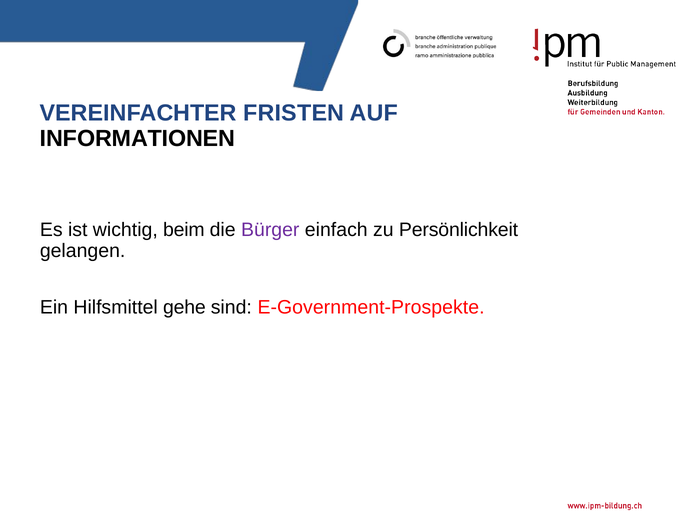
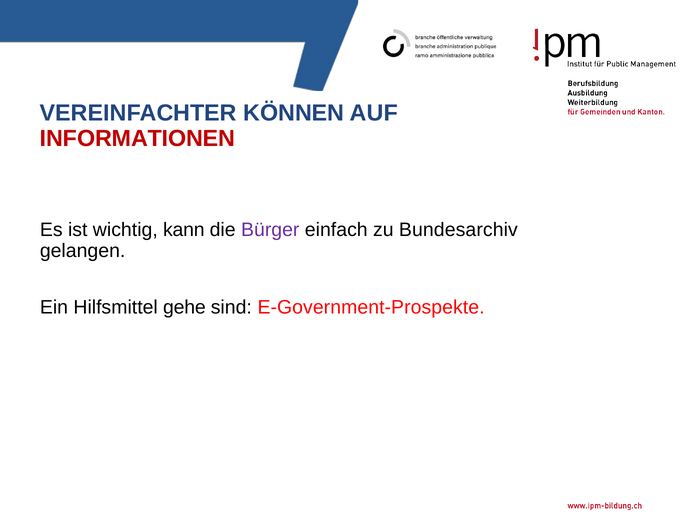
FRISTEN: FRISTEN -> KÖNNEN
INFORMATIONEN colour: black -> red
beim: beim -> kann
Persönlichkeit: Persönlichkeit -> Bundesarchiv
